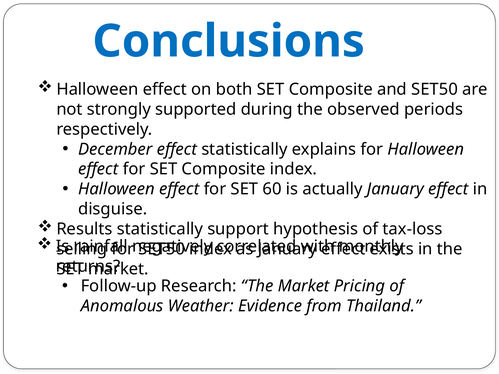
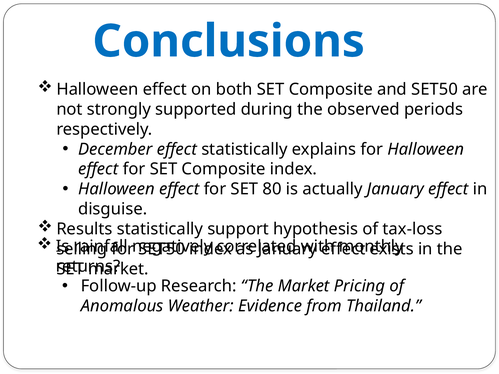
60: 60 -> 80
